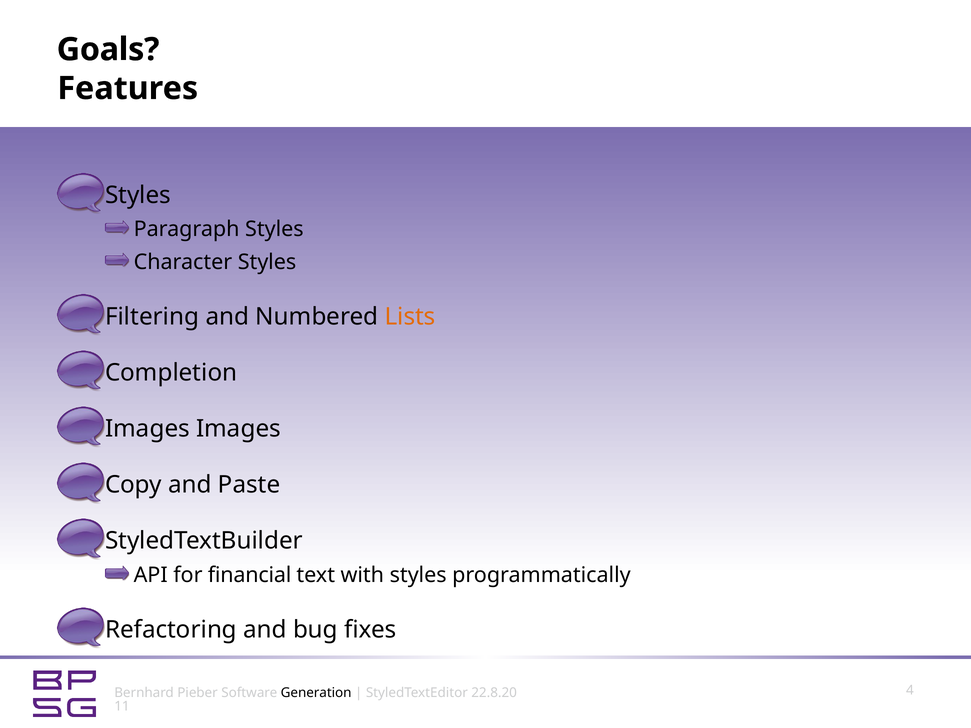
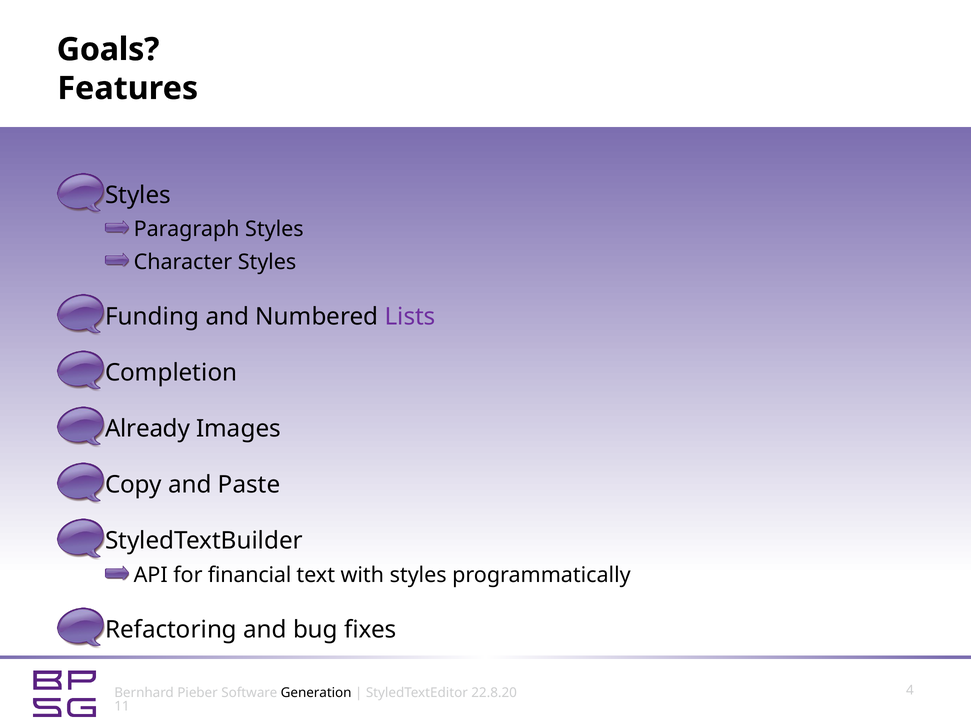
Filtering: Filtering -> Funding
Lists colour: orange -> purple
Images at (147, 429): Images -> Already
